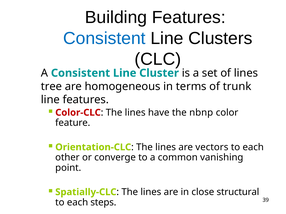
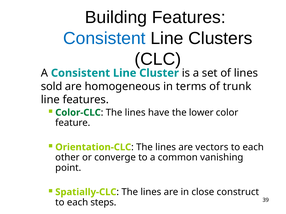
tree: tree -> sold
Color-CLC colour: red -> green
nbnp: nbnp -> lower
structural: structural -> construct
